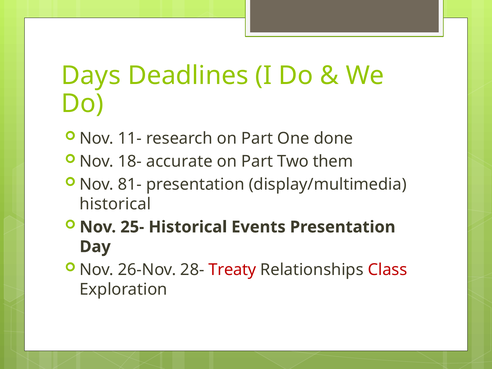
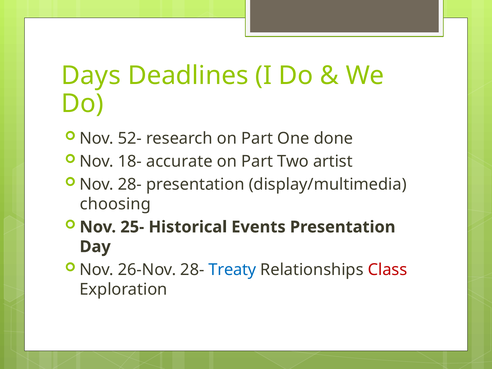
11-: 11- -> 52-
them: them -> artist
Nov 81-: 81- -> 28-
historical at (115, 204): historical -> choosing
Treaty colour: red -> blue
